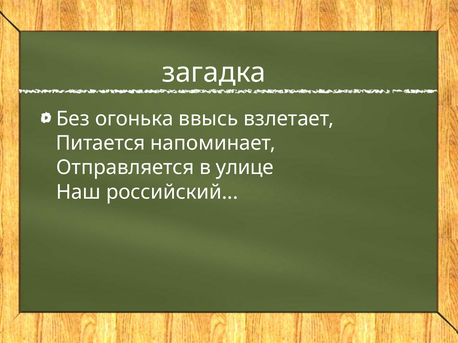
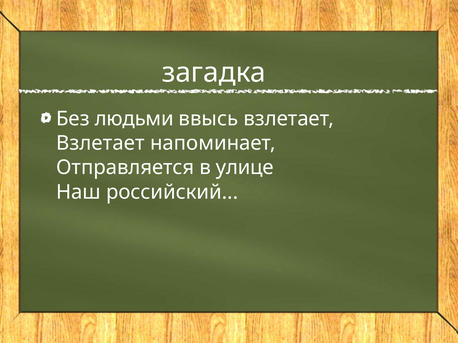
огонька: огонька -> людьми
Питается at (101, 143): Питается -> Взлетает
